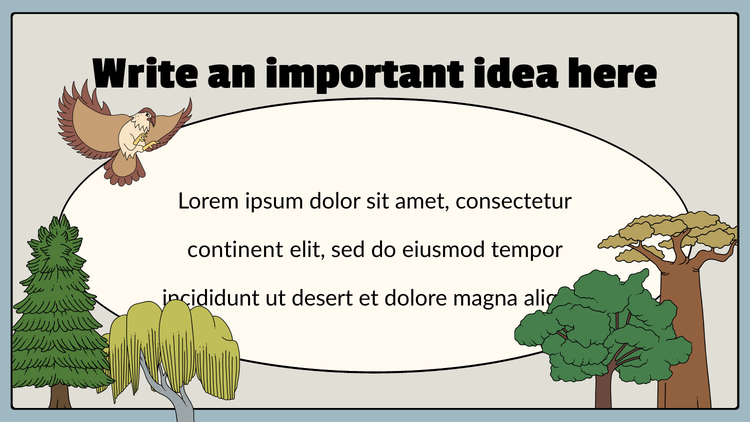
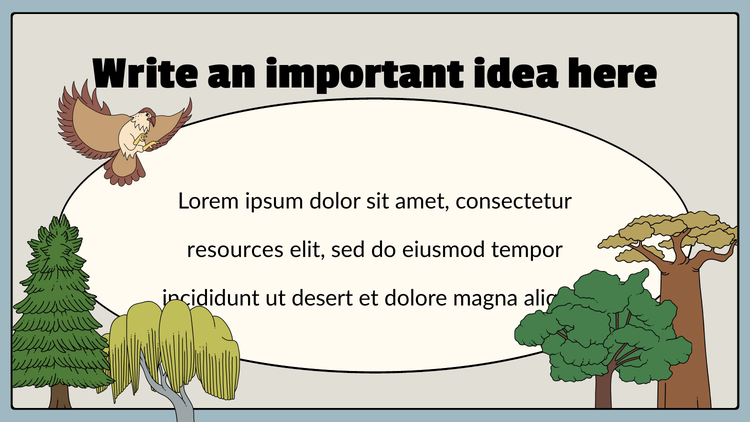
continent: continent -> resources
